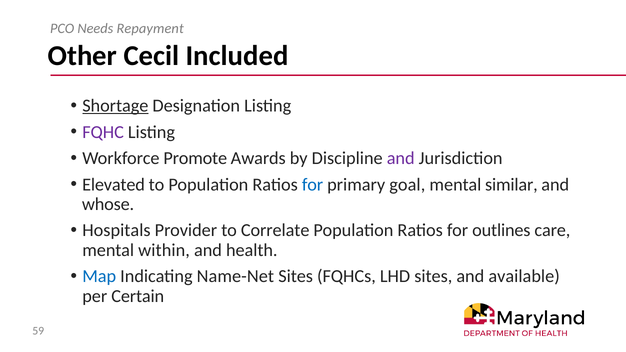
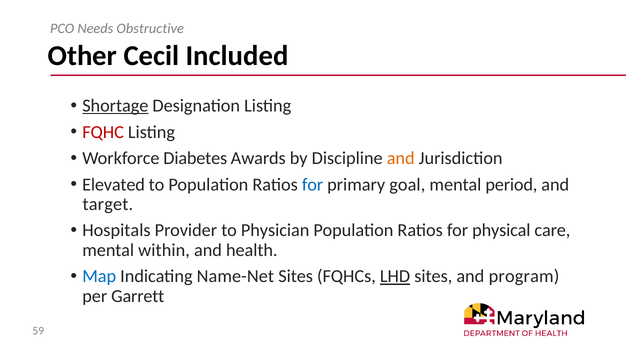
Repayment: Repayment -> Obstructive
FQHC colour: purple -> red
Promote: Promote -> Diabetes
and at (401, 158) colour: purple -> orange
similar: similar -> period
whose: whose -> target
Correlate: Correlate -> Physician
outlines: outlines -> physical
LHD underline: none -> present
available: available -> program
Certain: Certain -> Garrett
